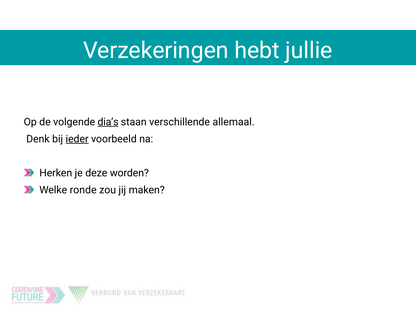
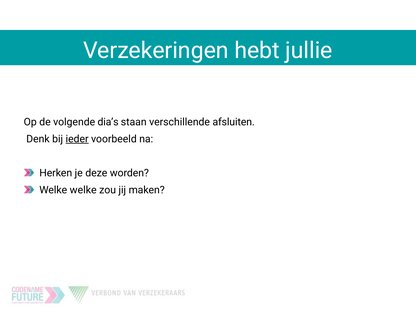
dia’s underline: present -> none
allemaal: allemaal -> afsluiten
Welke ronde: ronde -> welke
